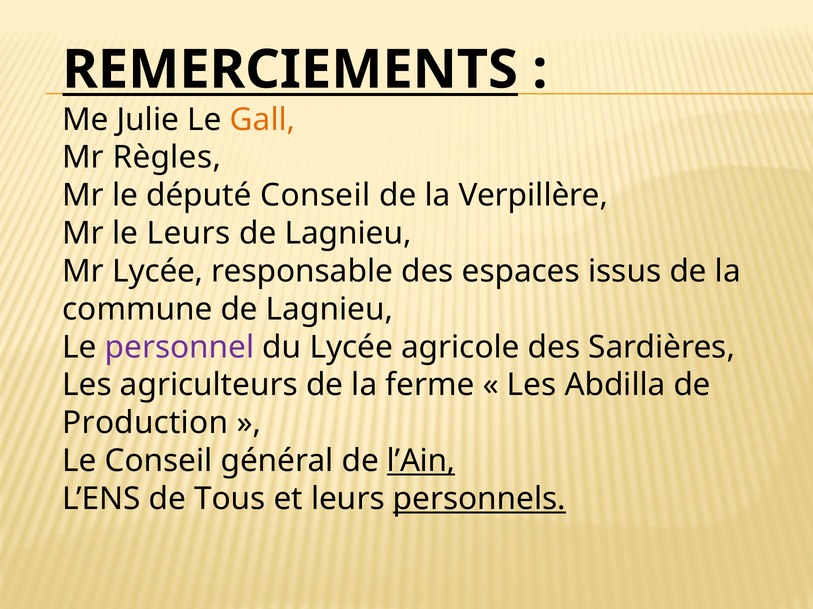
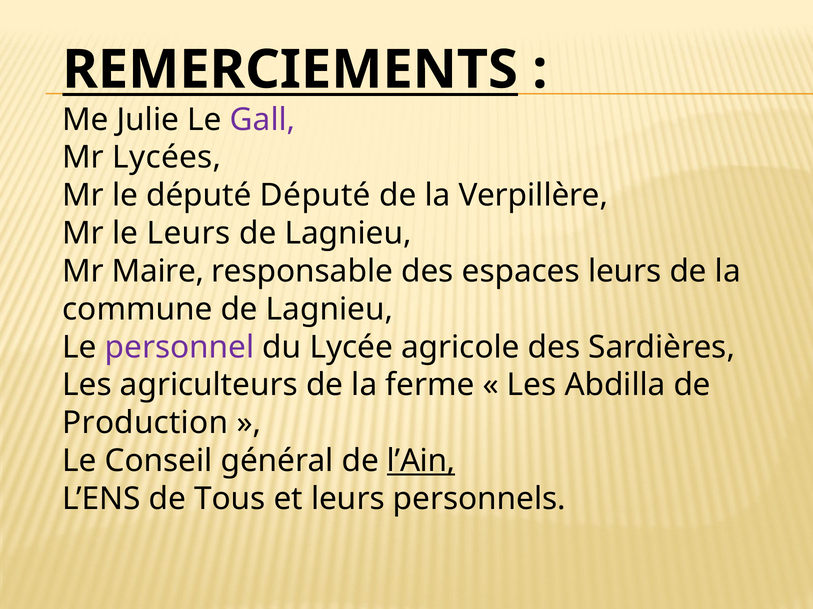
Gall colour: orange -> purple
Règles: Règles -> Lycées
député Conseil: Conseil -> Député
Mr Lycée: Lycée -> Maire
espaces issus: issus -> leurs
personnels underline: present -> none
